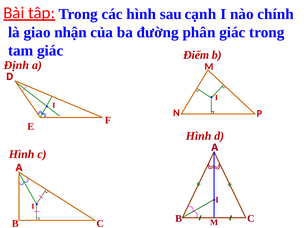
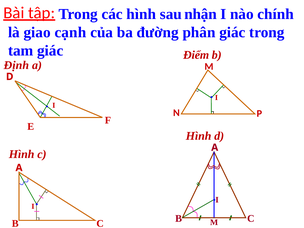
cạnh: cạnh -> nhận
nhận: nhận -> cạnh
